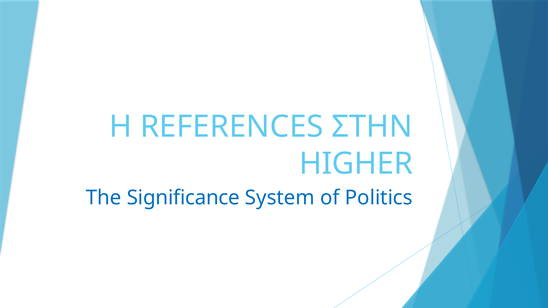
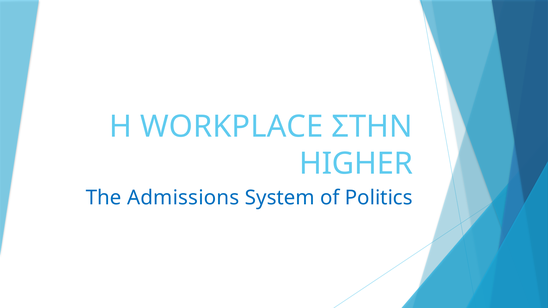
REFERENCES: REFERENCES -> WORKPLACE
Significance: Significance -> Admissions
